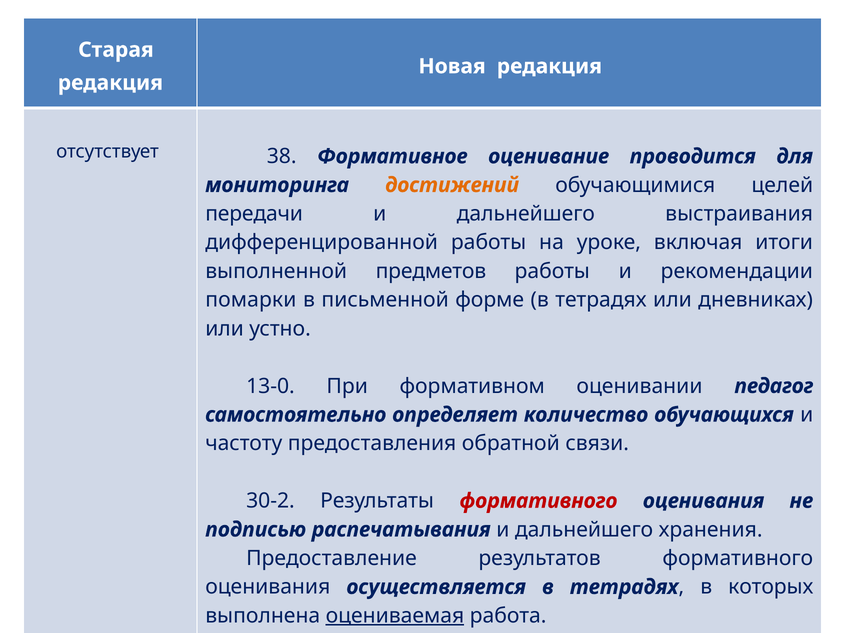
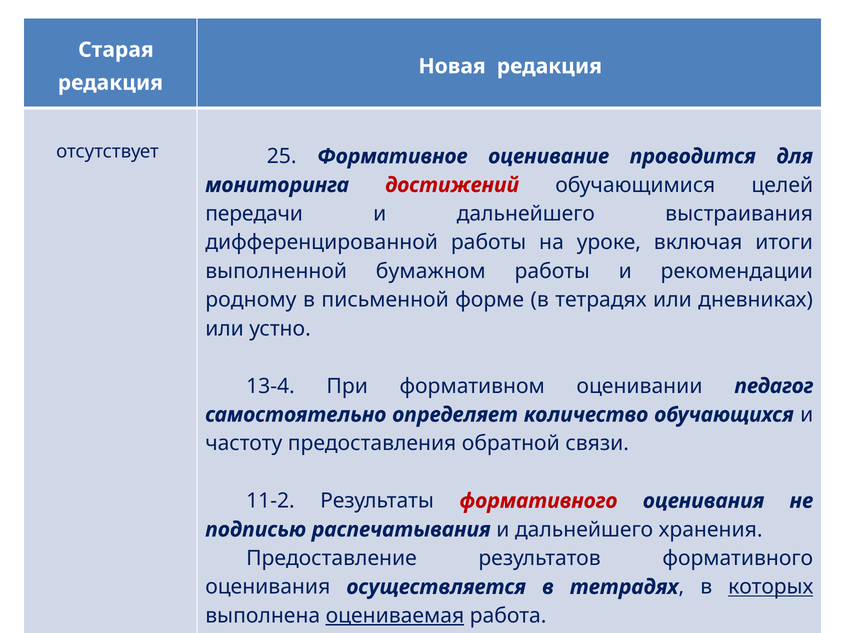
38: 38 -> 25
достижений colour: orange -> red
предметов: предметов -> бумажном
помарки: помарки -> родному
13-0: 13-0 -> 13-4
30-2: 30-2 -> 11-2
которых underline: none -> present
